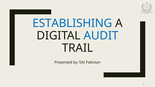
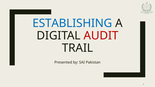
AUDIT colour: blue -> red
